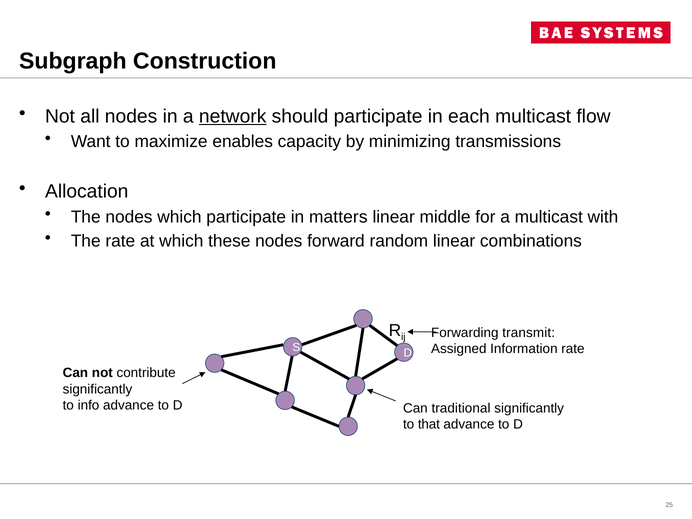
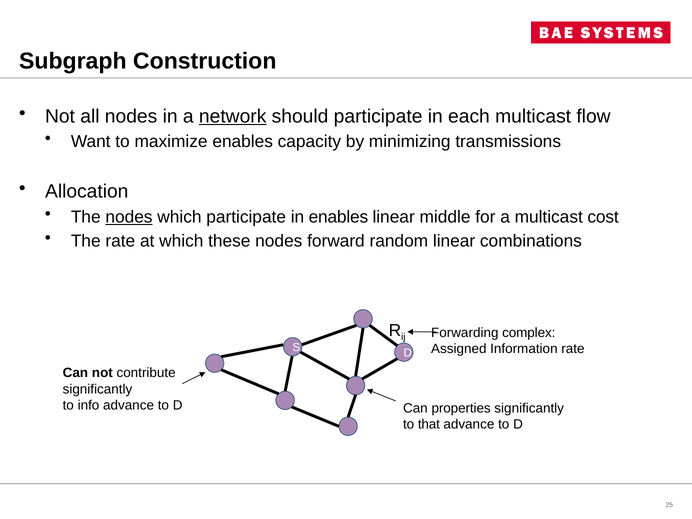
nodes at (129, 217) underline: none -> present
in matters: matters -> enables
with: with -> cost
transmit: transmit -> complex
traditional: traditional -> properties
